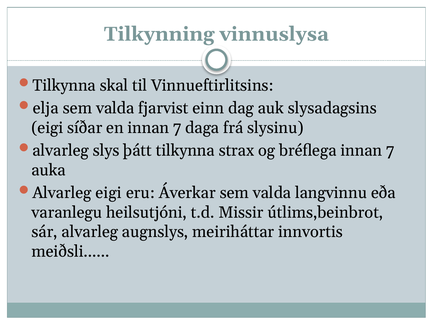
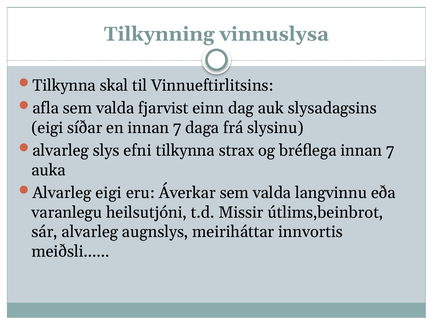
elja: elja -> afla
þátt: þátt -> efni
